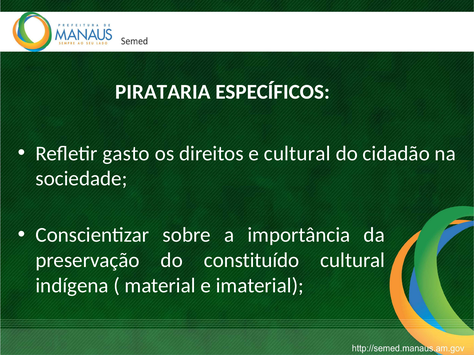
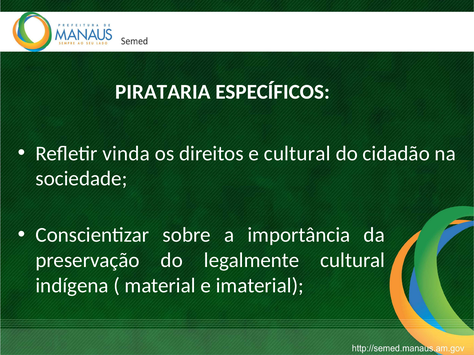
gasto: gasto -> vinda
constituído: constituído -> legalmente
